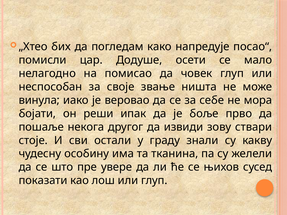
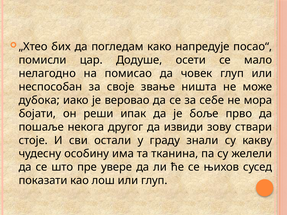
винула: винула -> дубока
